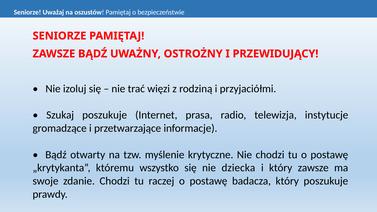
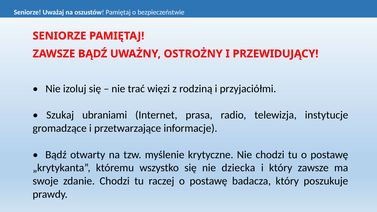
Szukaj poszukuje: poszukuje -> ubraniami
